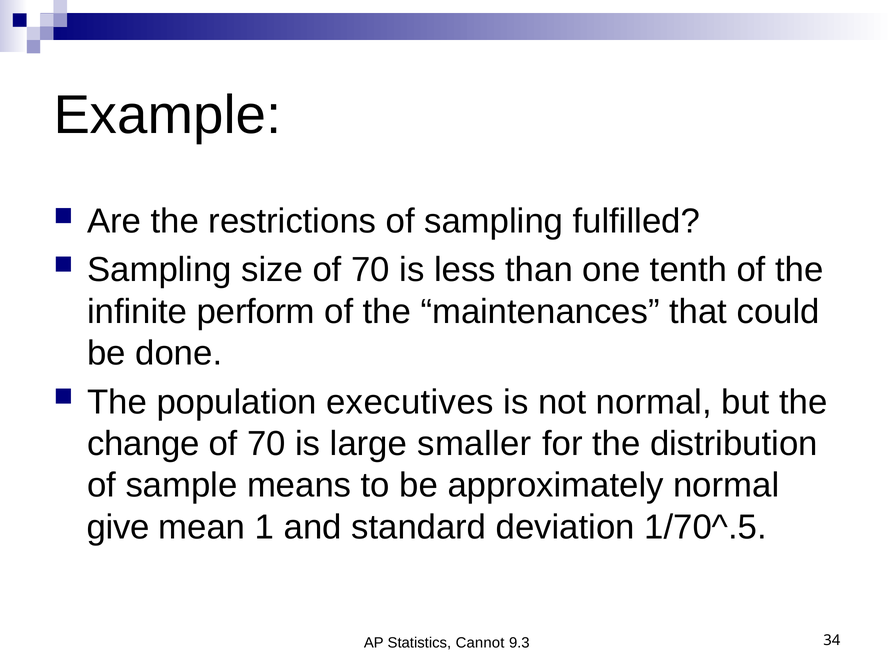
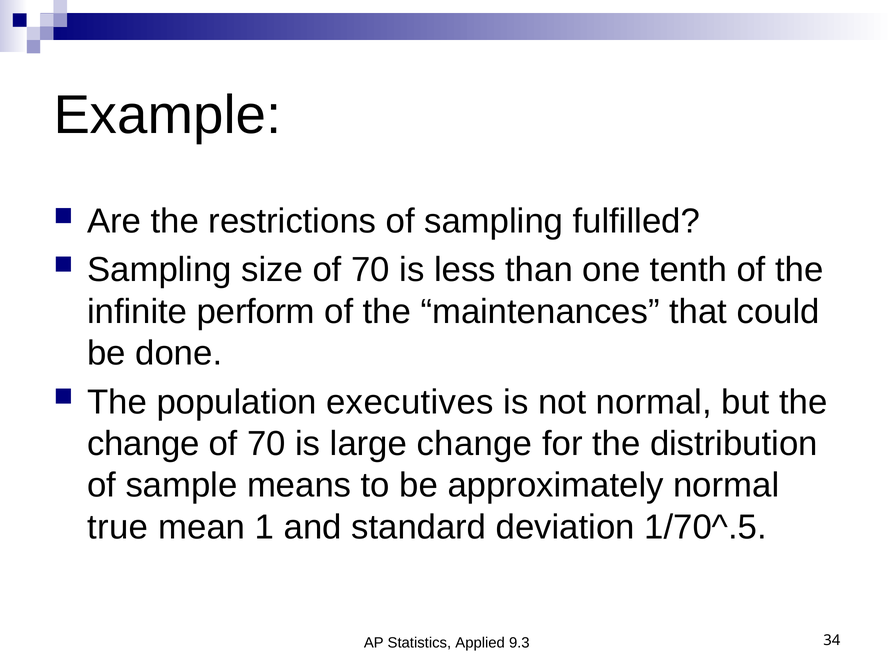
large smaller: smaller -> change
give: give -> true
Cannot: Cannot -> Applied
